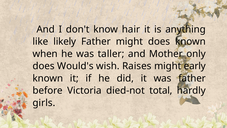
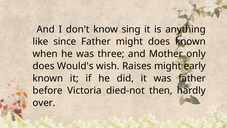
hair: hair -> sing
likely: likely -> since
taller: taller -> three
total: total -> then
girls: girls -> over
